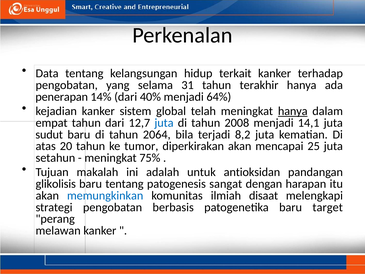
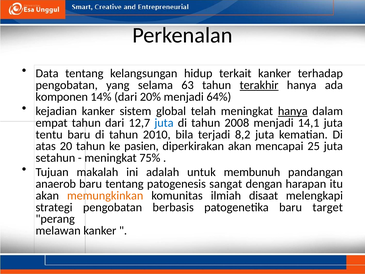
31: 31 -> 63
terakhir underline: none -> present
penerapan: penerapan -> komponen
40%: 40% -> 20%
sudut: sudut -> tentu
2064: 2064 -> 2010
tumor: tumor -> pasien
antioksidan: antioksidan -> membunuh
glikolisis: glikolisis -> anaerob
memungkinkan colour: blue -> orange
